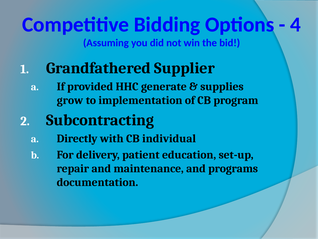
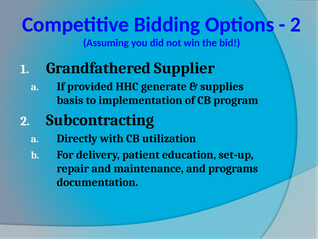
4 at (296, 25): 4 -> 2
grow: grow -> basis
individual: individual -> utilization
